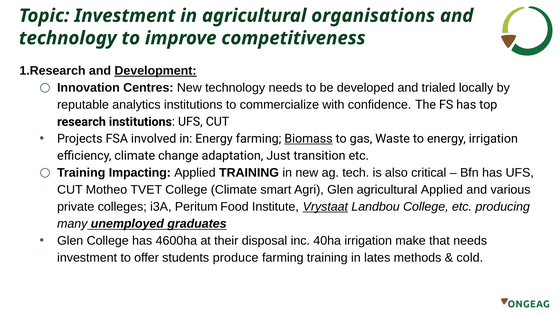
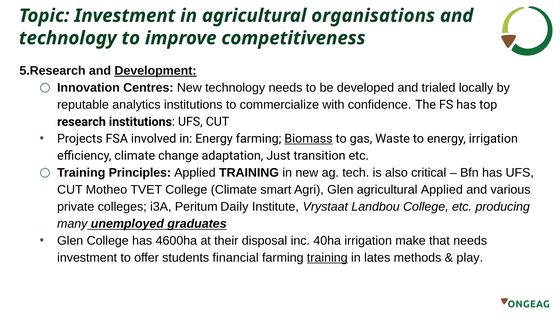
1.Research: 1.Research -> 5.Research
Impacting: Impacting -> Principles
Food: Food -> Daily
Vrystaat underline: present -> none
produce: produce -> financial
training at (327, 258) underline: none -> present
cold: cold -> play
